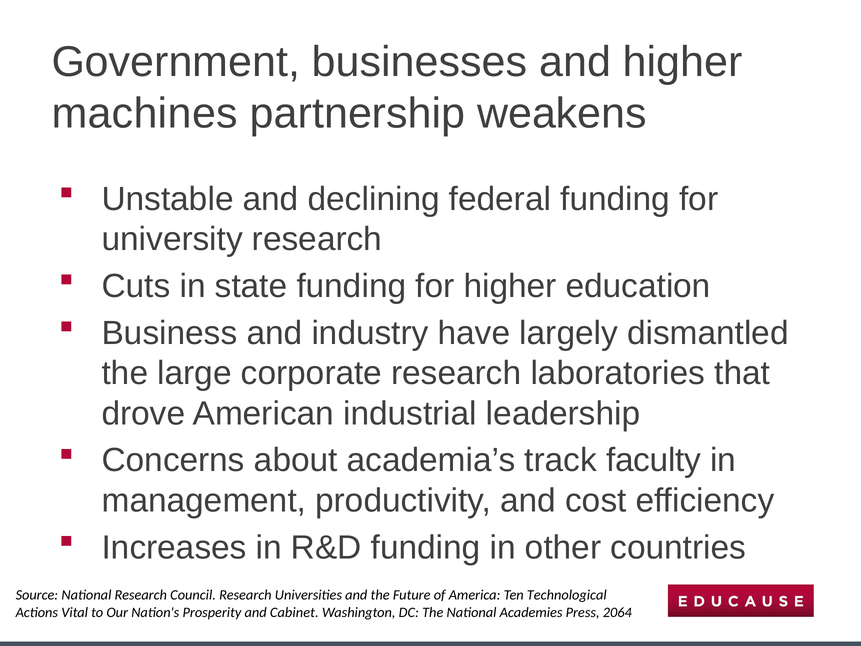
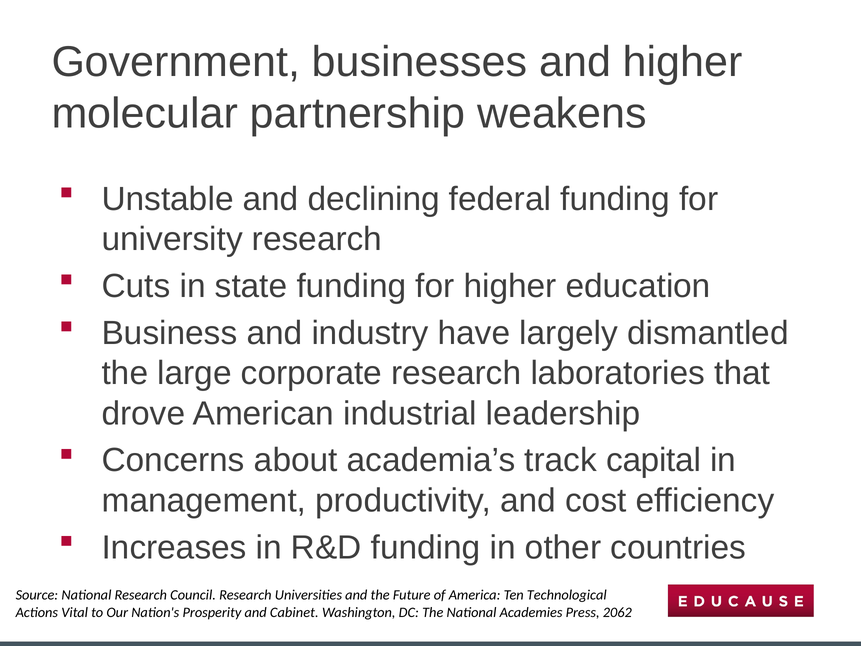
machines: machines -> molecular
faculty: faculty -> capital
2064: 2064 -> 2062
